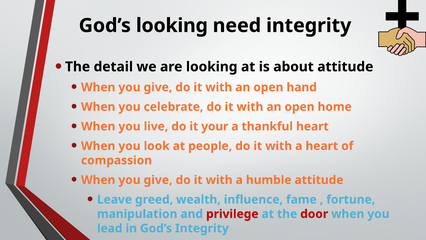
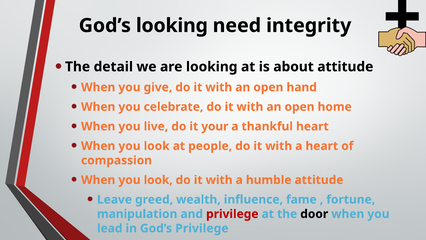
give at (158, 180): give -> look
door colour: red -> black
God’s Integrity: Integrity -> Privilege
